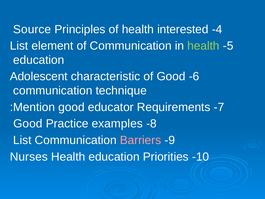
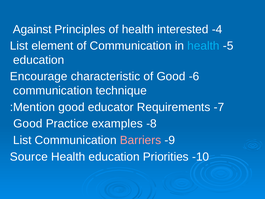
Source: Source -> Against
health at (203, 46) colour: light green -> light blue
Adolescent: Adolescent -> Encourage
Nurses: Nurses -> Source
